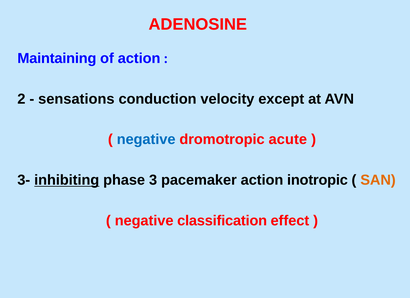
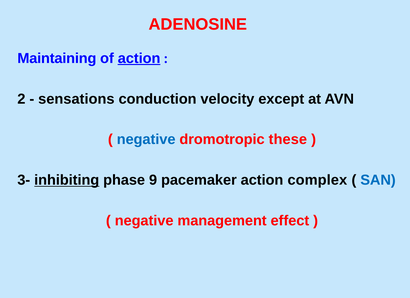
action at (139, 58) underline: none -> present
acute: acute -> these
3: 3 -> 9
inotropic: inotropic -> complex
SAN colour: orange -> blue
classification: classification -> management
